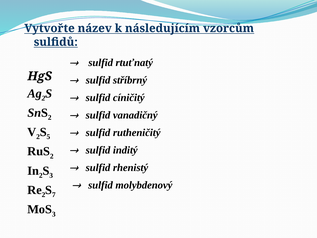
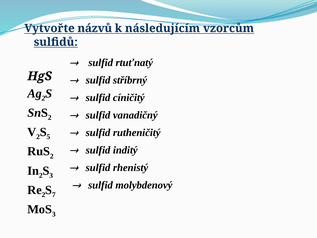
název: název -> názvů
